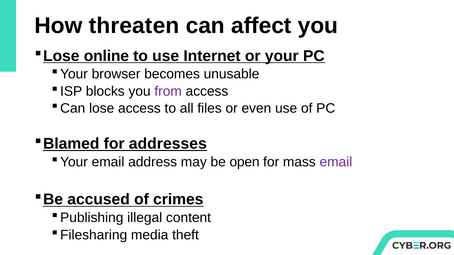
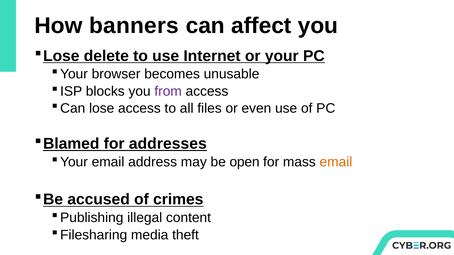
threaten: threaten -> banners
online: online -> delete
email at (336, 162) colour: purple -> orange
